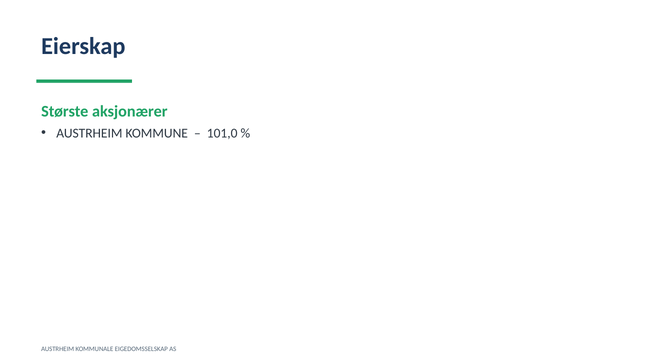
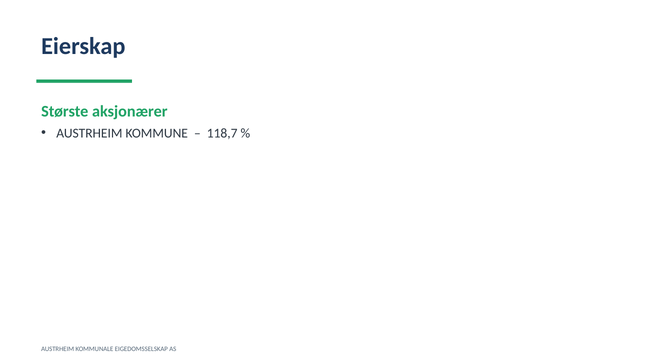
101,0: 101,0 -> 118,7
